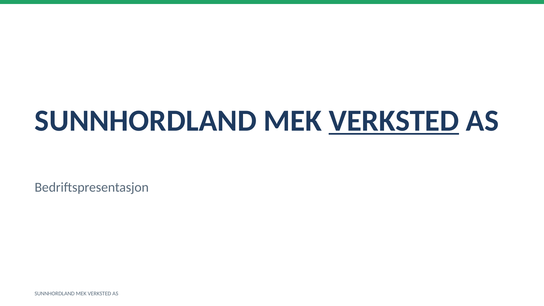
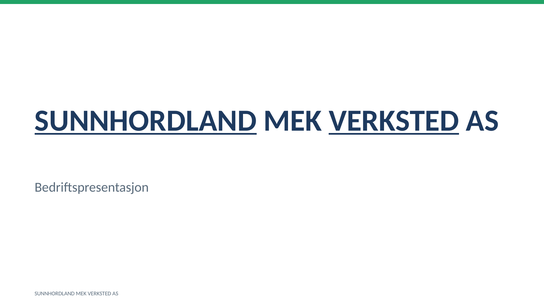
SUNNHORDLAND at (146, 121) underline: none -> present
